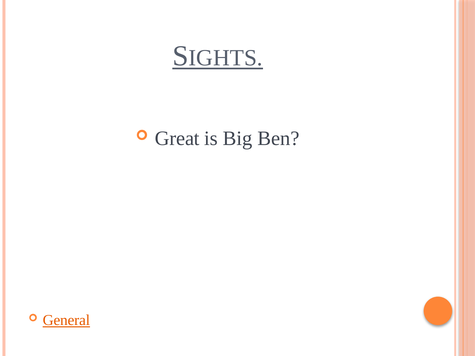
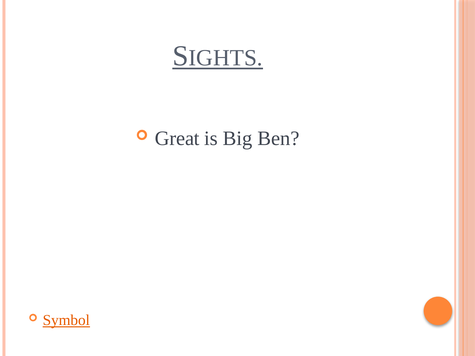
General: General -> Symbol
